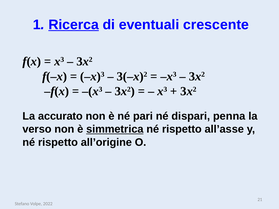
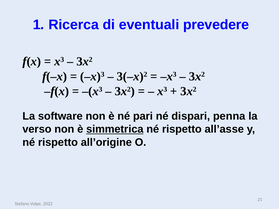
Ricerca underline: present -> none
crescente: crescente -> prevedere
accurato: accurato -> software
